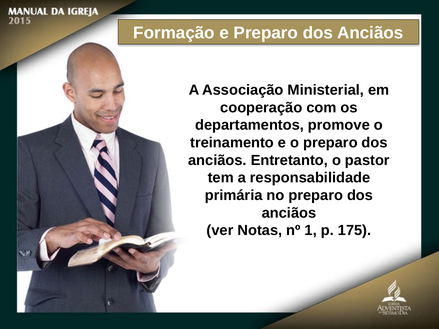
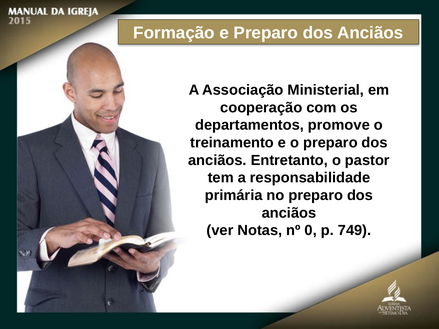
1: 1 -> 0
175: 175 -> 749
